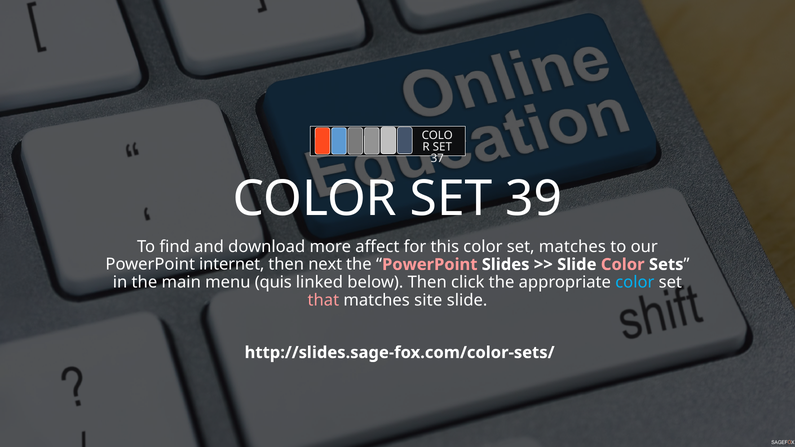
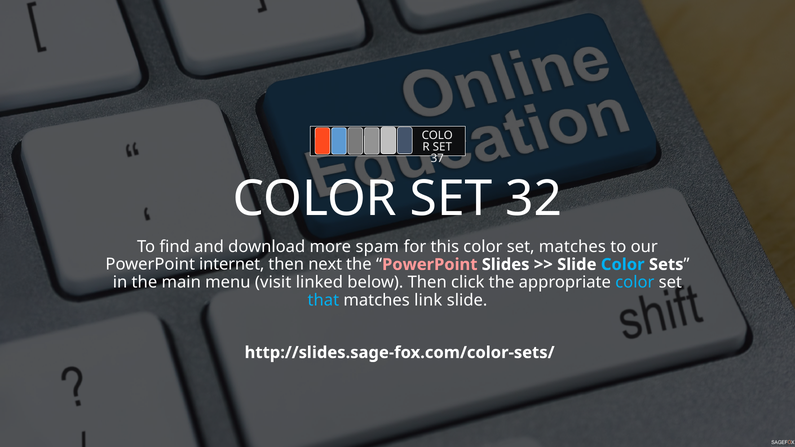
39: 39 -> 32
affect: affect -> spam
Color at (623, 265) colour: pink -> light blue
quis: quis -> visit
that colour: pink -> light blue
site: site -> link
